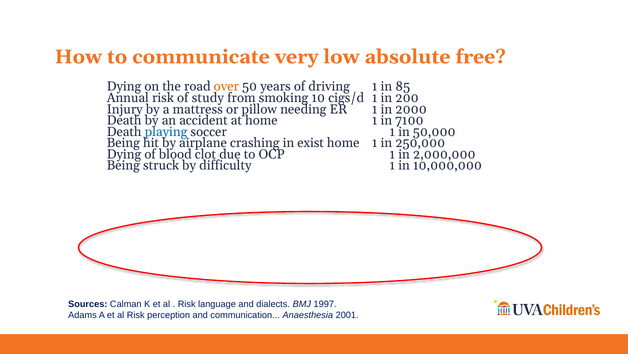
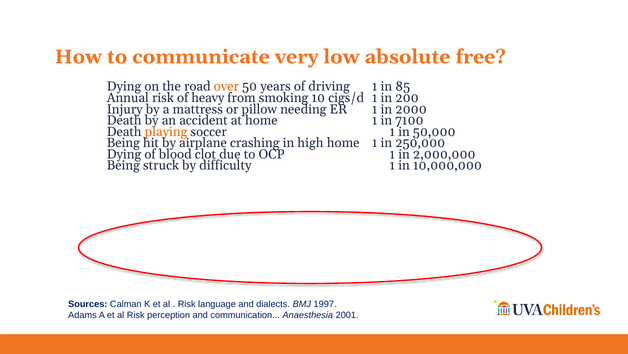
study: study -> heavy
playing colour: blue -> orange
exist: exist -> high
